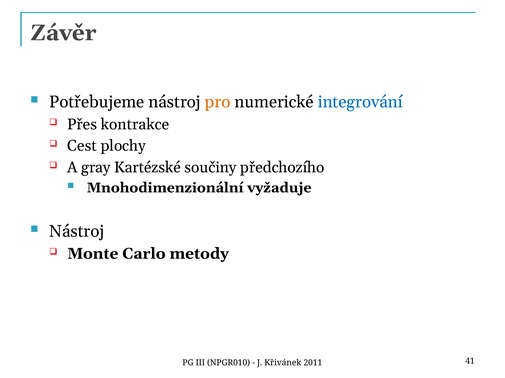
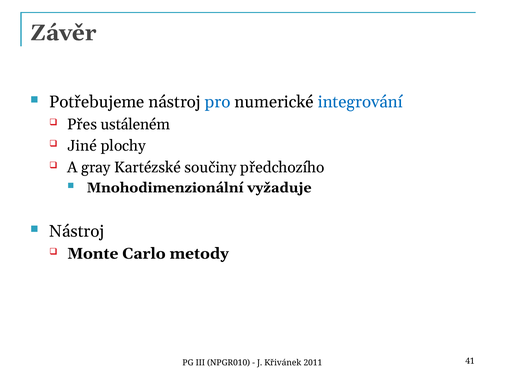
pro colour: orange -> blue
kontrakce: kontrakce -> ustáleném
Cest: Cest -> Jiné
